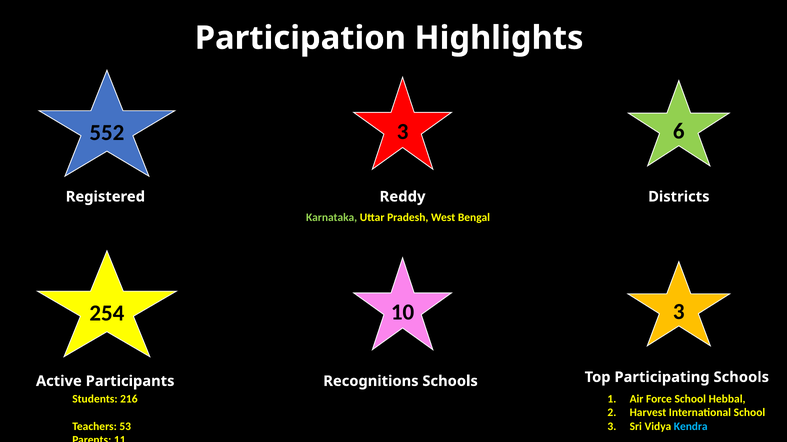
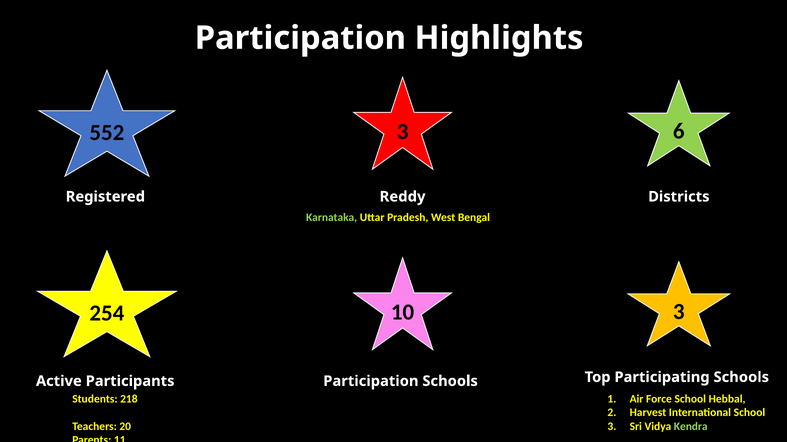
Recognitions at (371, 382): Recognitions -> Participation
216: 216 -> 218
53: 53 -> 20
Kendra colour: light blue -> light green
